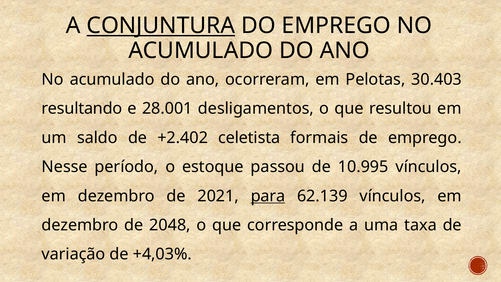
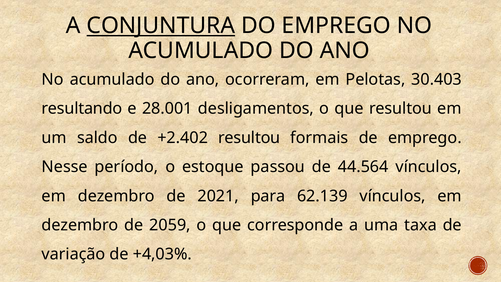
+2.402 celetista: celetista -> resultou
10.995: 10.995 -> 44.564
para underline: present -> none
2048: 2048 -> 2059
